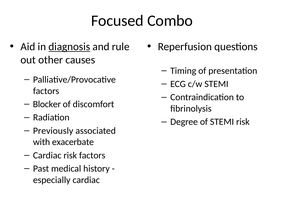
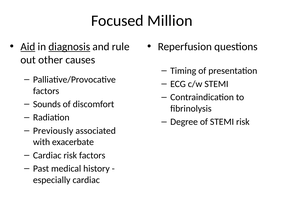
Combo: Combo -> Million
Aid underline: none -> present
Blocker: Blocker -> Sounds
